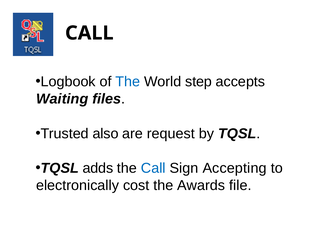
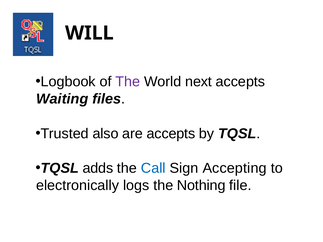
CALL at (89, 33): CALL -> WILL
The at (128, 82) colour: blue -> purple
step: step -> next
are request: request -> accepts
cost: cost -> logs
Awards: Awards -> Nothing
